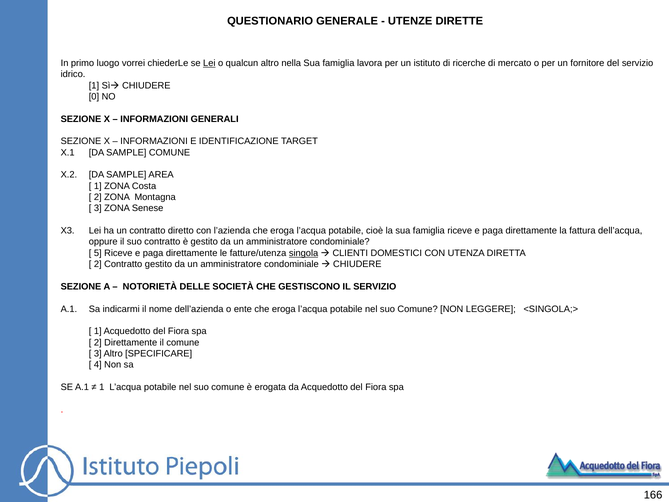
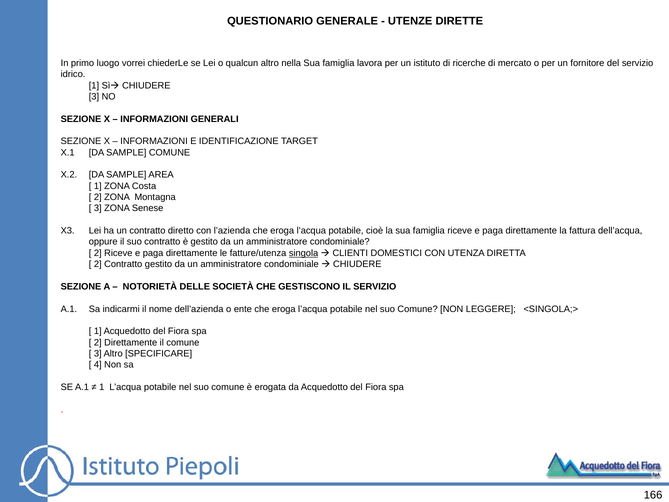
Lei at (209, 63) underline: present -> none
0 at (94, 97): 0 -> 3
5 at (98, 253): 5 -> 2
